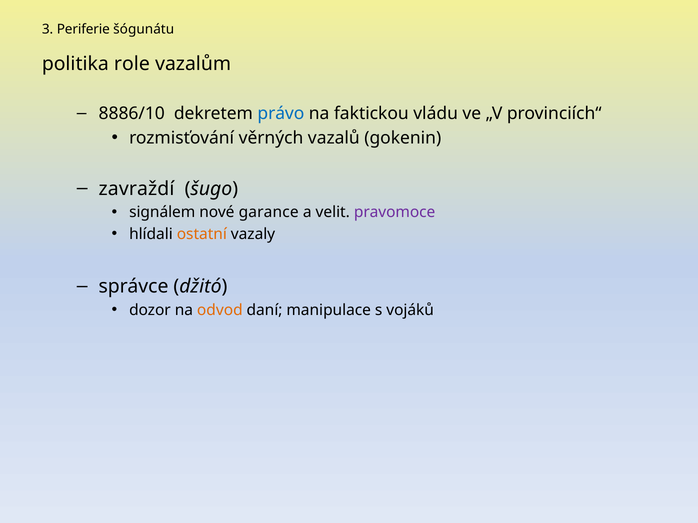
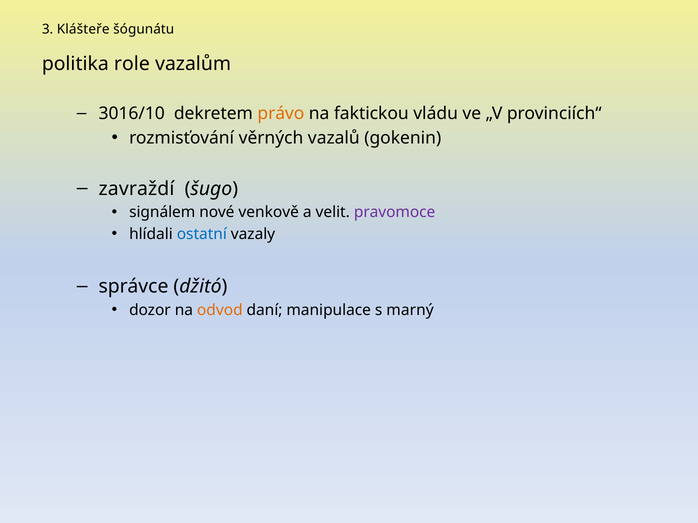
Periferie: Periferie -> Klášteře
8886/10: 8886/10 -> 3016/10
právo colour: blue -> orange
garance: garance -> venkově
ostatní colour: orange -> blue
vojáků: vojáků -> marný
